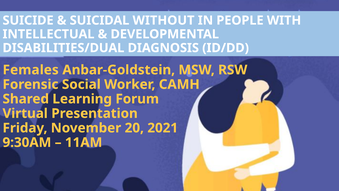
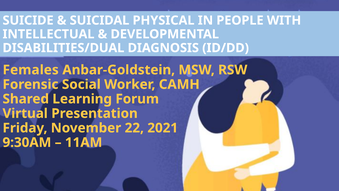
WITHOUT: WITHOUT -> PHYSICAL
20: 20 -> 22
